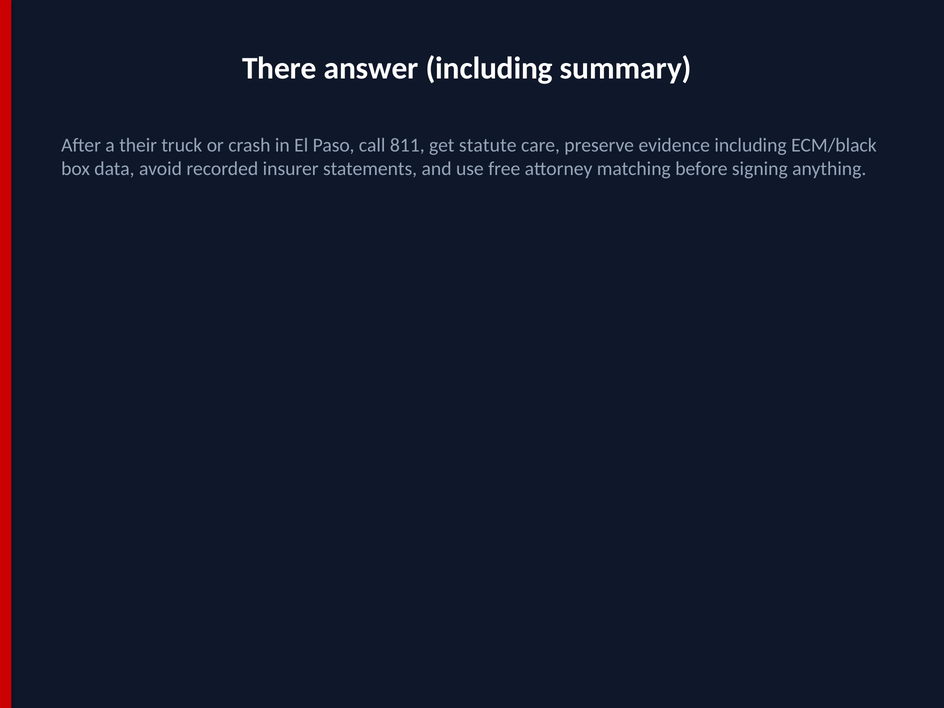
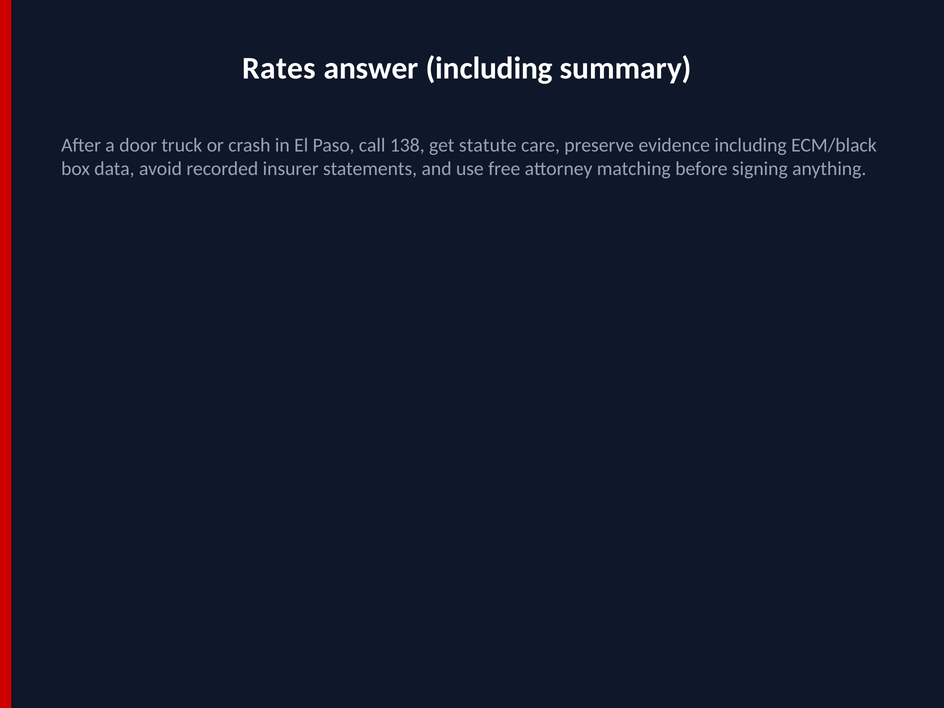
There: There -> Rates
their: their -> door
811: 811 -> 138
